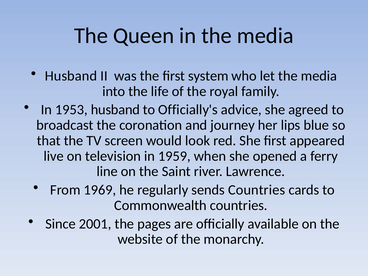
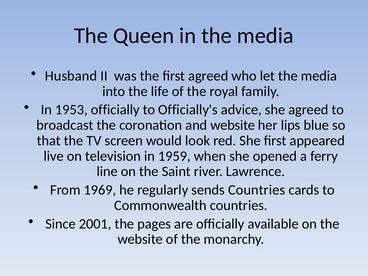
first system: system -> agreed
1953 husband: husband -> officially
and journey: journey -> website
